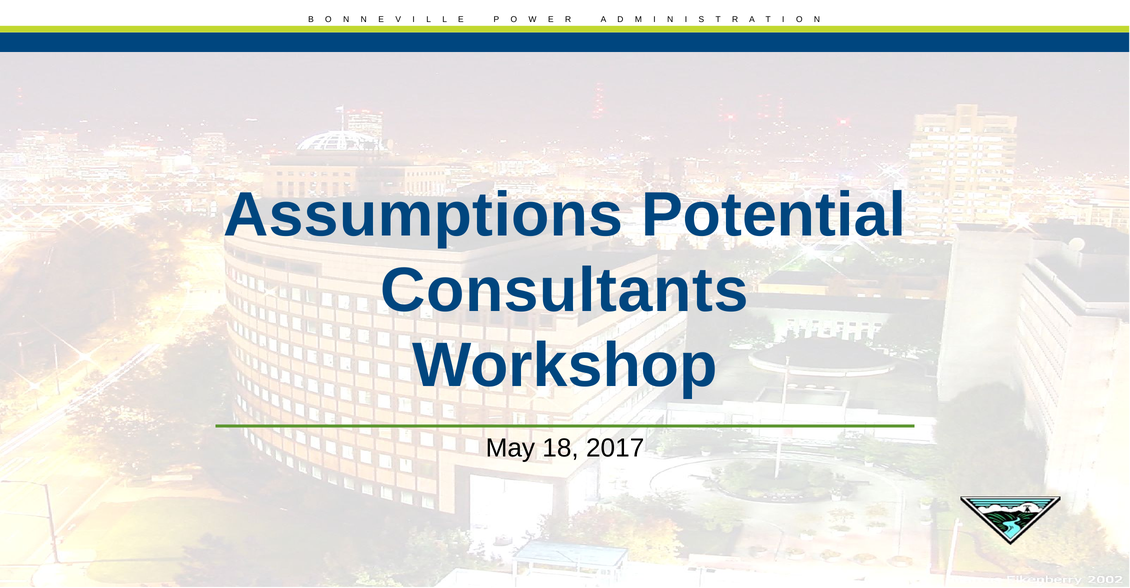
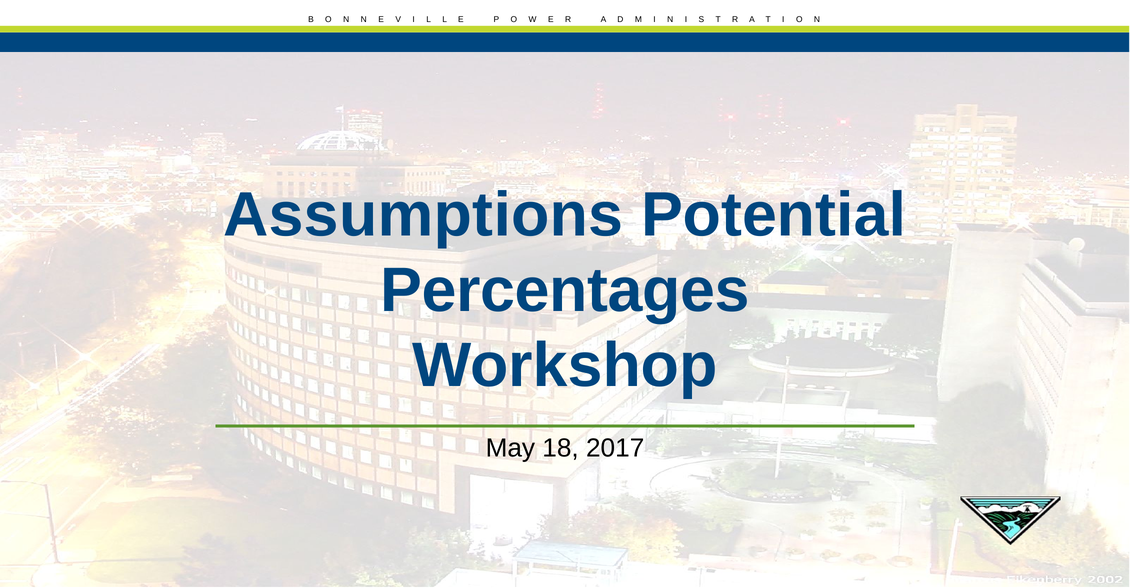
Consultants: Consultants -> Percentages
